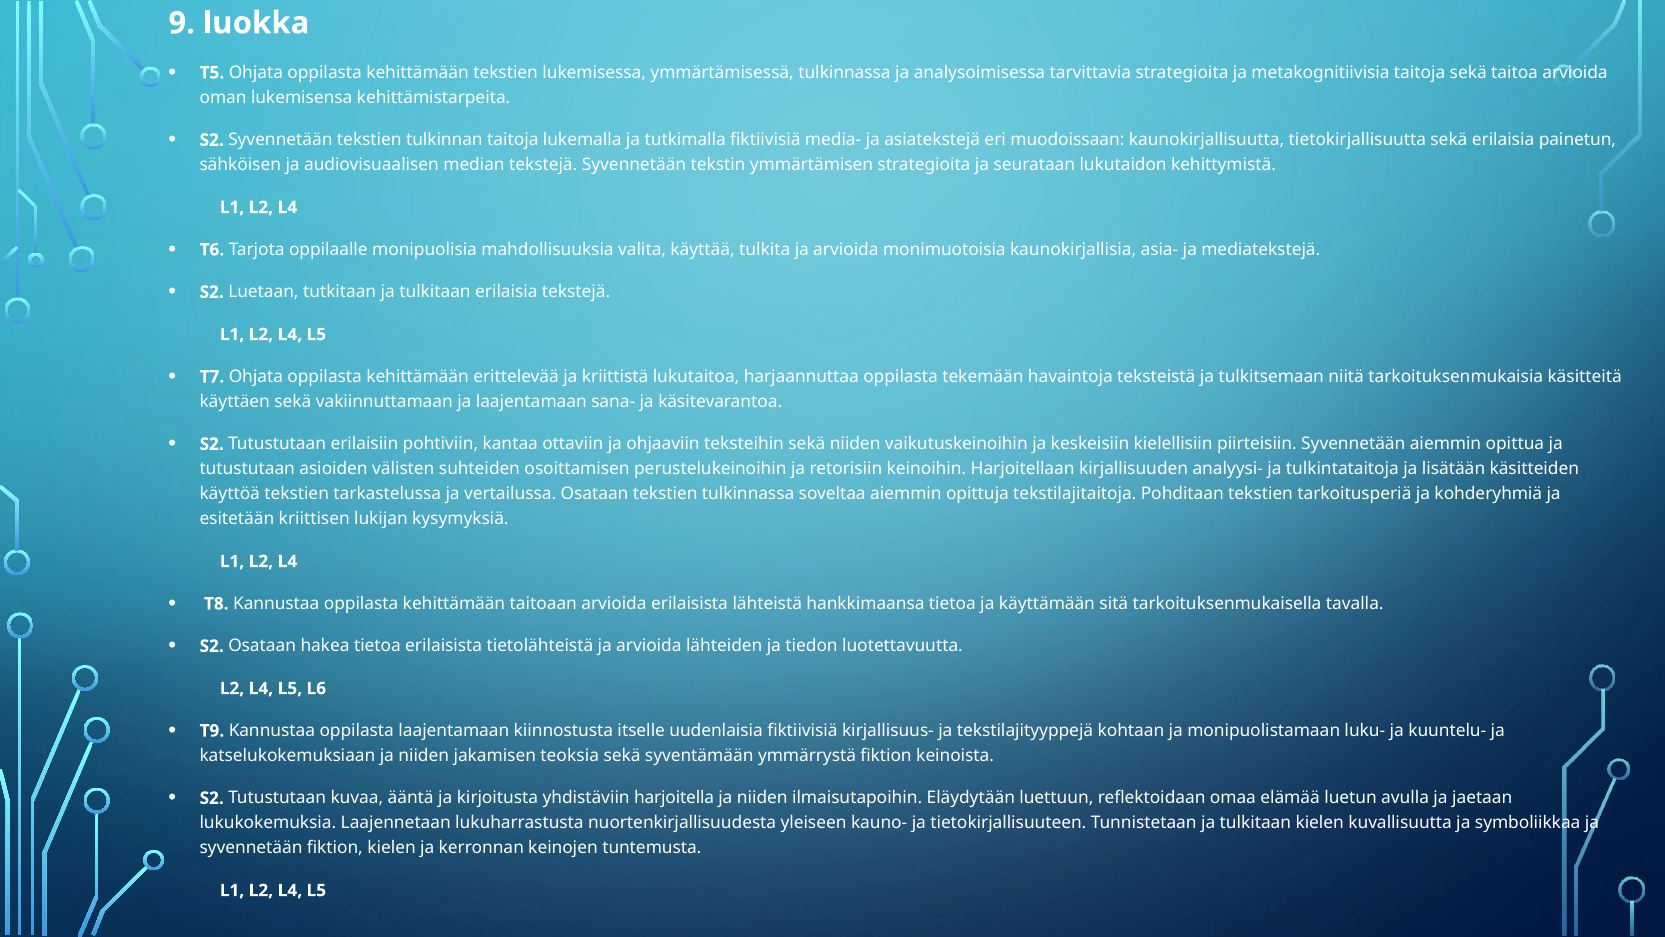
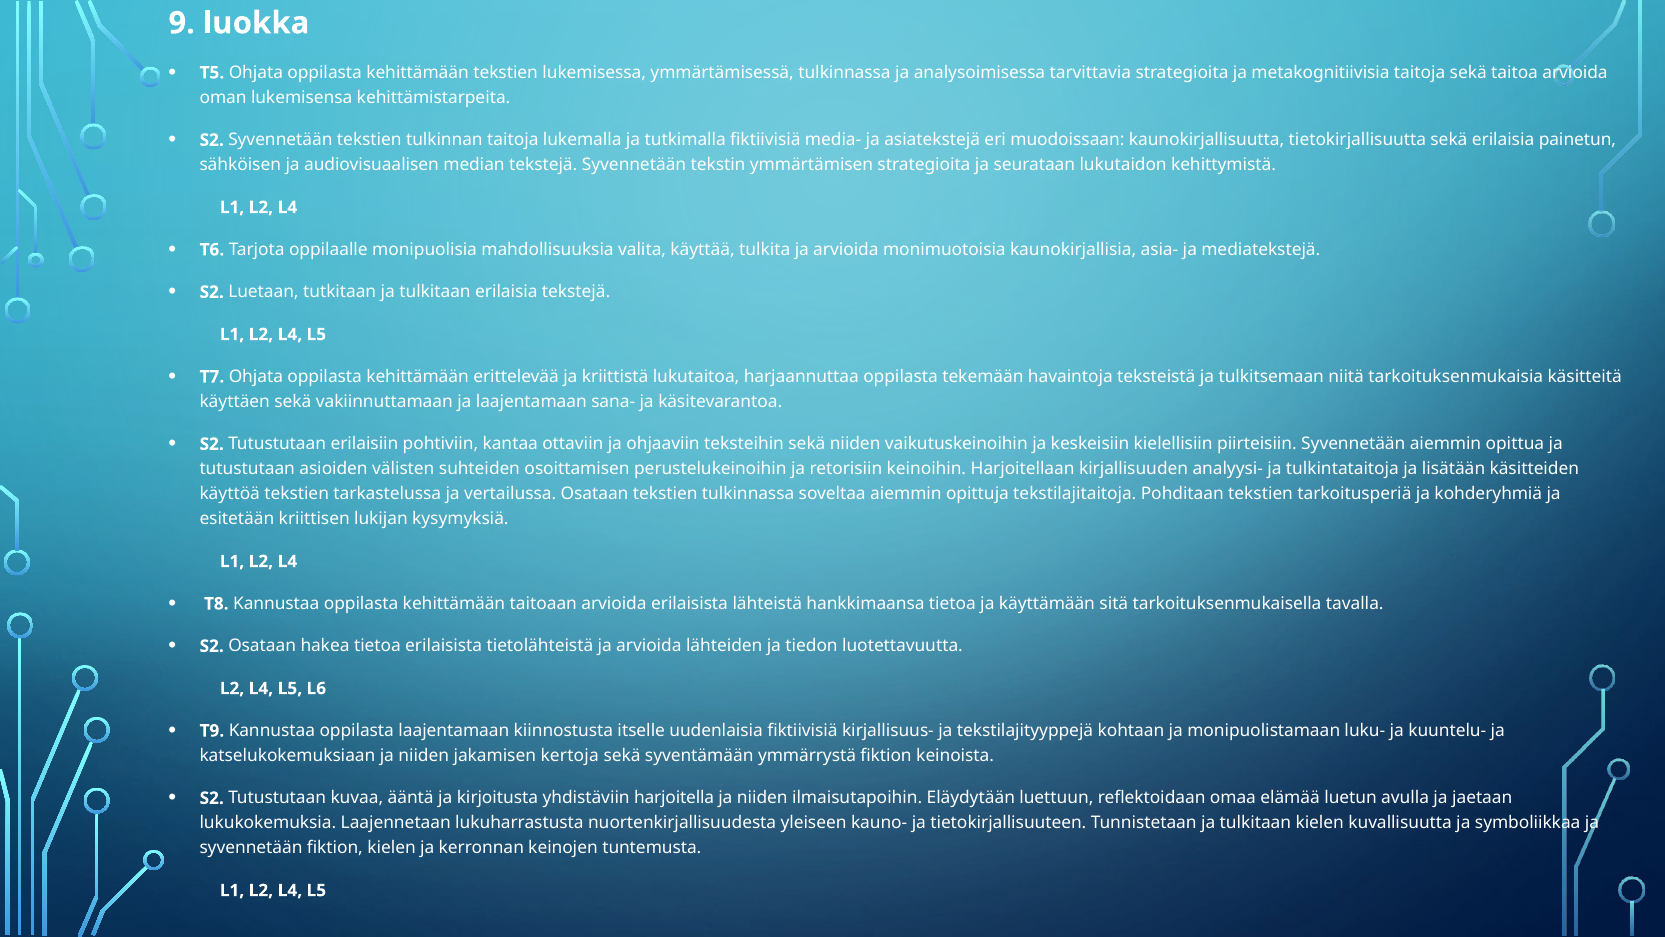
teoksia: teoksia -> kertoja
